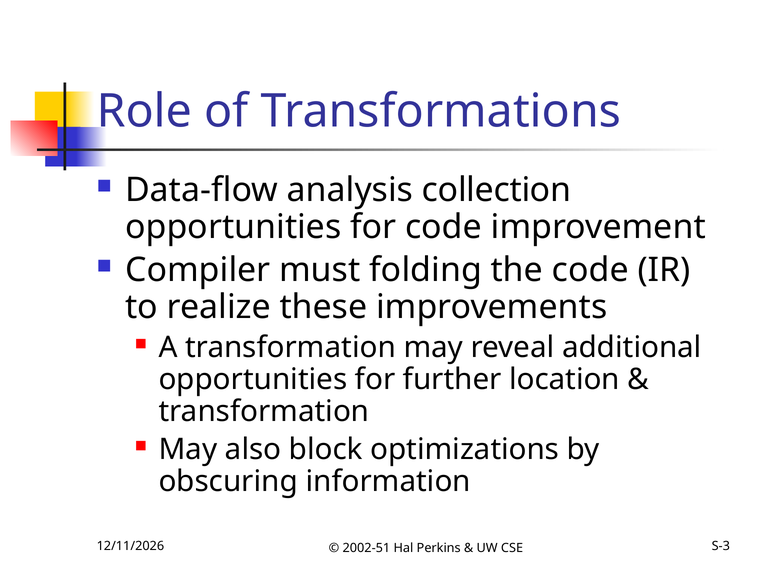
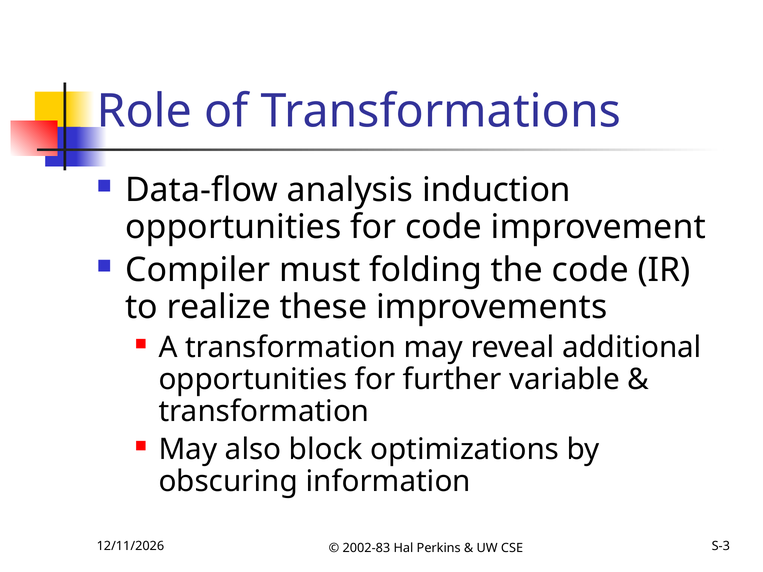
collection: collection -> induction
location: location -> variable
2002-51: 2002-51 -> 2002-83
